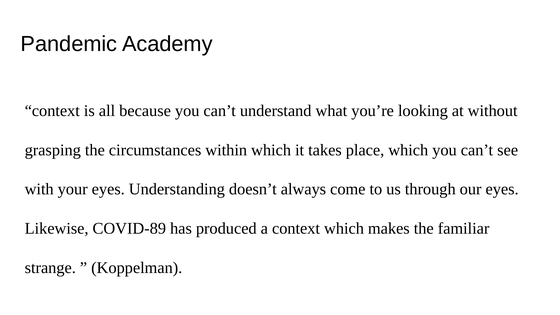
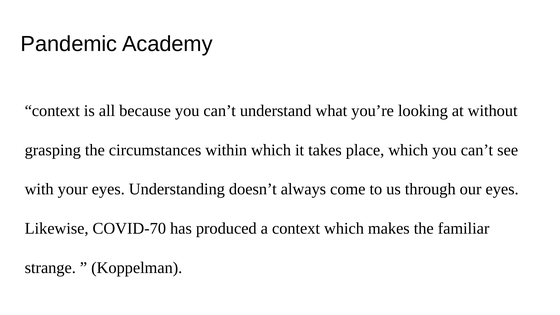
COVID-89: COVID-89 -> COVID-70
